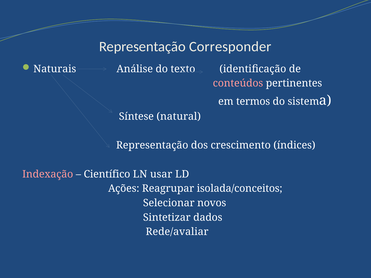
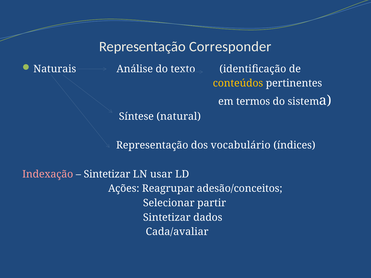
conteúdos colour: pink -> yellow
crescimento: crescimento -> vocabulário
Científico at (107, 174): Científico -> Sintetizar
isolada/conceitos: isolada/conceitos -> adesão/conceitos
novos: novos -> partir
Rede/avaliar: Rede/avaliar -> Cada/avaliar
